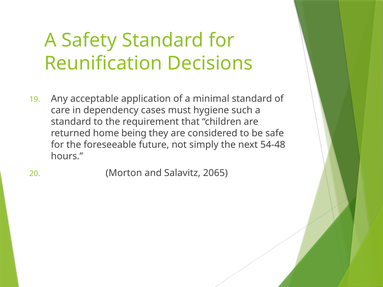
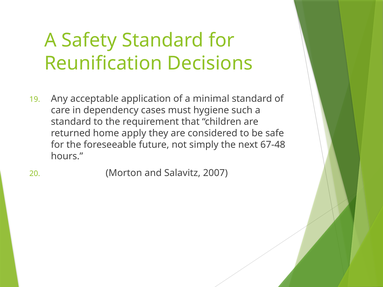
being: being -> apply
54-48: 54-48 -> 67-48
2065: 2065 -> 2007
